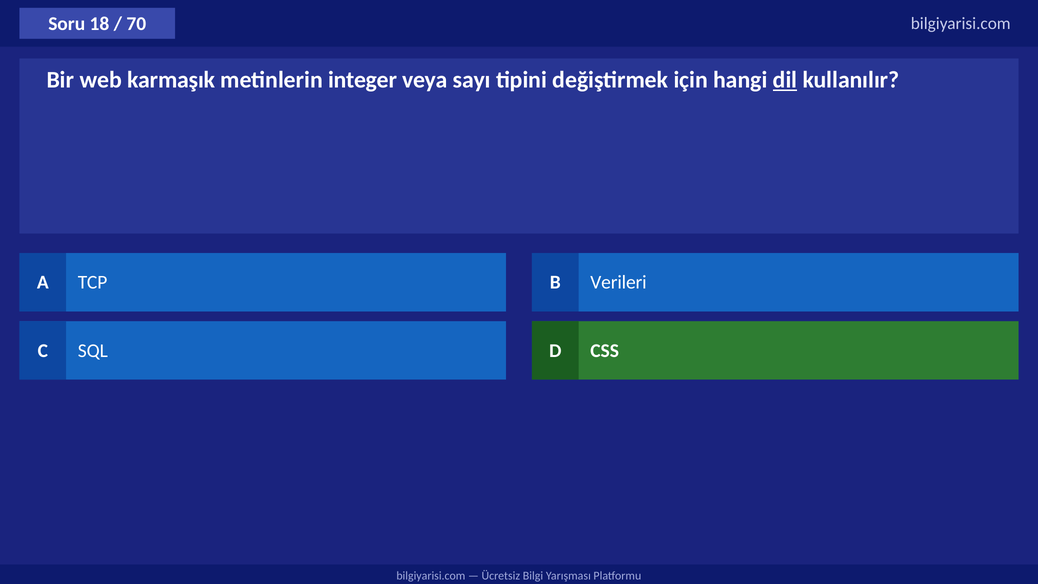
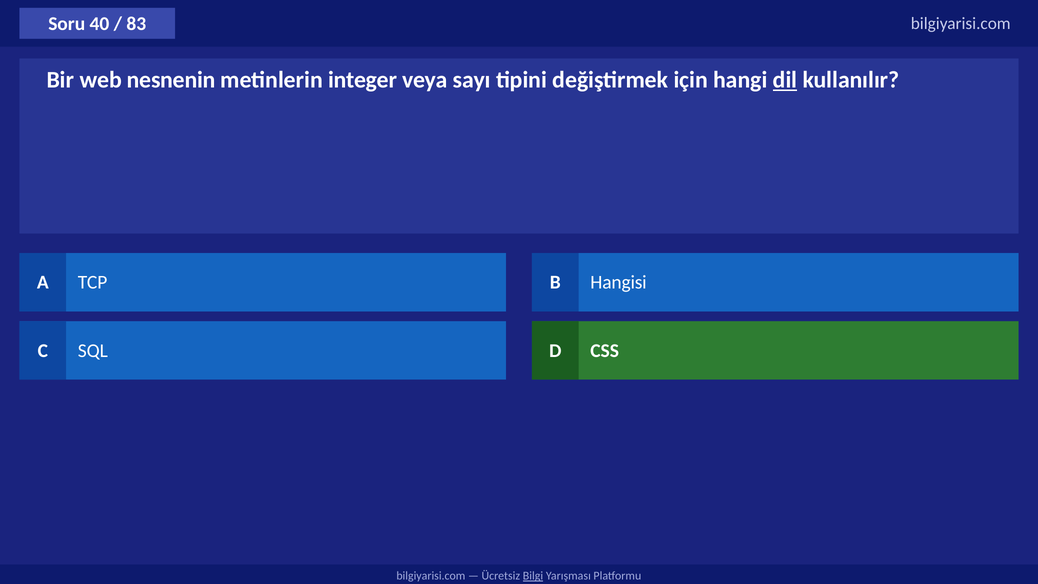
18: 18 -> 40
70: 70 -> 83
karmaşık: karmaşık -> nesnenin
Verileri: Verileri -> Hangisi
Bilgi underline: none -> present
